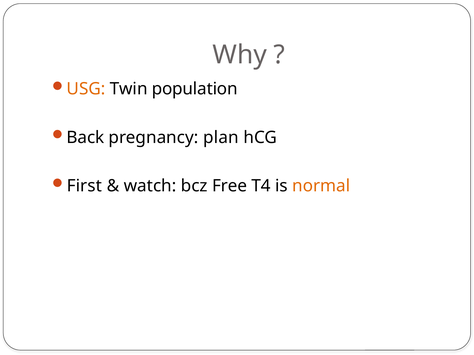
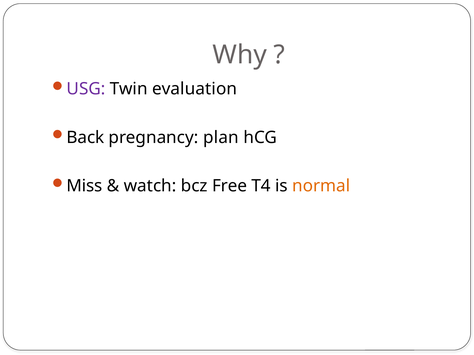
USG colour: orange -> purple
population: population -> evaluation
First: First -> Miss
